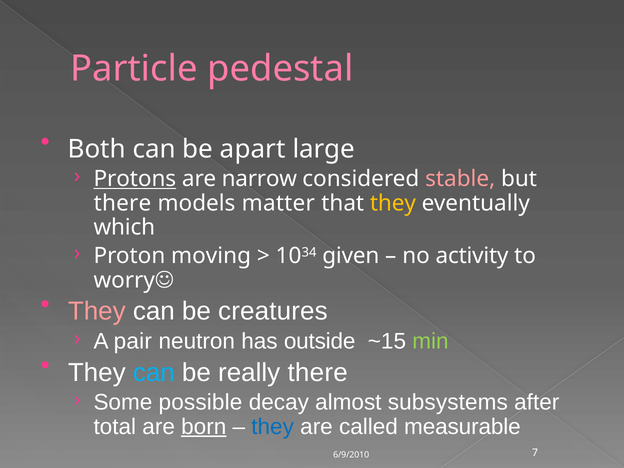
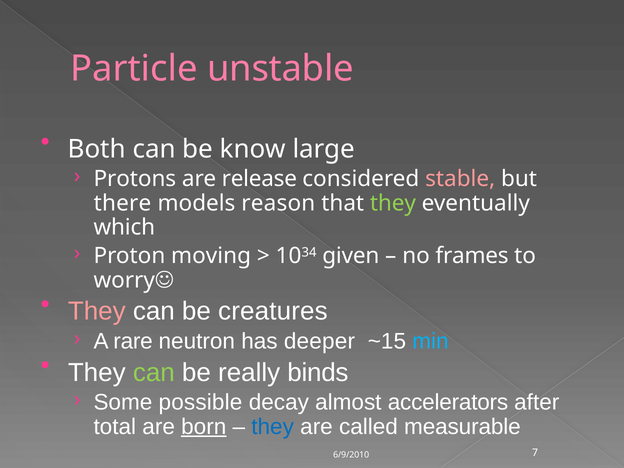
pedestal: pedestal -> unstable
apart: apart -> know
Protons underline: present -> none
narrow: narrow -> release
matter: matter -> reason
they at (393, 203) colour: yellow -> light green
activity: activity -> frames
pair: pair -> rare
outside: outside -> deeper
min colour: light green -> light blue
can at (154, 372) colour: light blue -> light green
really there: there -> binds
subsystems: subsystems -> accelerators
